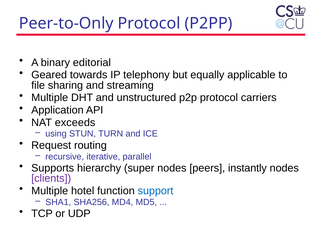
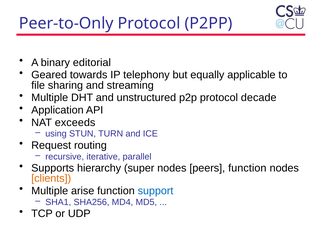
carriers: carriers -> decade
peers instantly: instantly -> function
clients colour: purple -> orange
hotel: hotel -> arise
